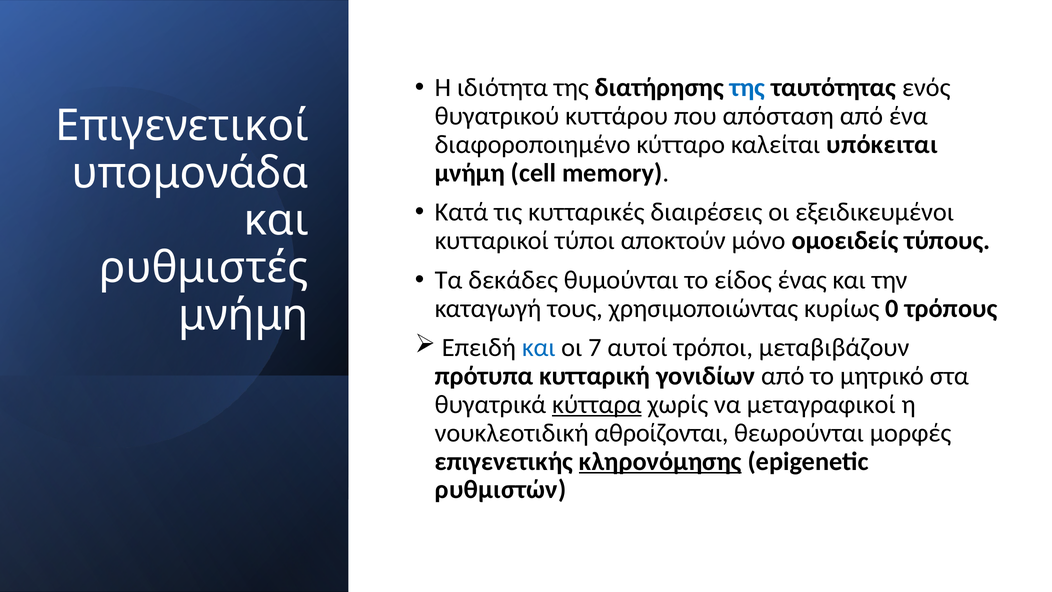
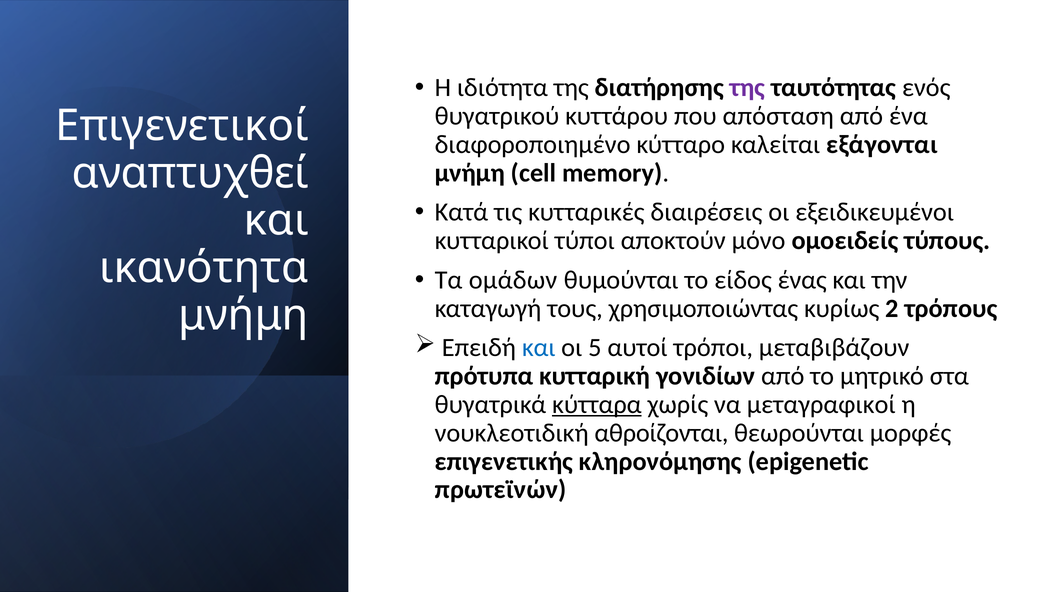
της at (747, 88) colour: blue -> purple
υπόκειται: υπόκειται -> εξάγονται
υπομονάδα: υπομονάδα -> αναπτυχθεί
ρυθμιστές: ρυθμιστές -> ικανότητα
δεκάδες: δεκάδες -> ομάδων
0: 0 -> 2
7: 7 -> 5
κληρονόμησης underline: present -> none
ρυθμιστών: ρυθμιστών -> πρωτεϊνών
